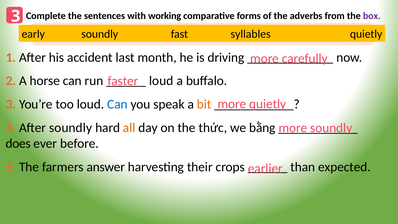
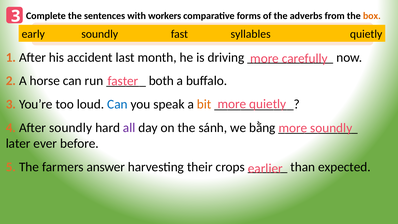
working: working -> workers
box colour: purple -> orange
loud at (161, 81): loud -> both
all colour: orange -> purple
thức: thức -> sánh
does: does -> later
